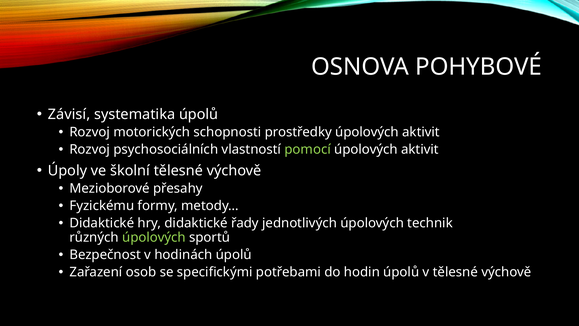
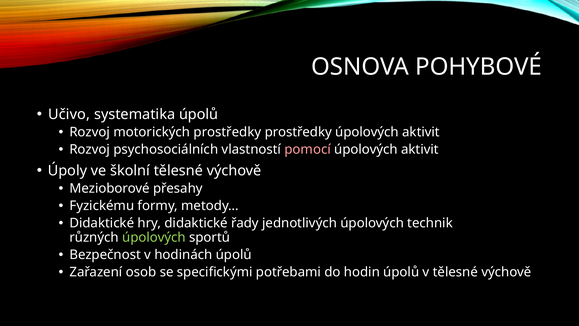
Závisí: Závisí -> Učivo
motorických schopnosti: schopnosti -> prostředky
pomocí colour: light green -> pink
